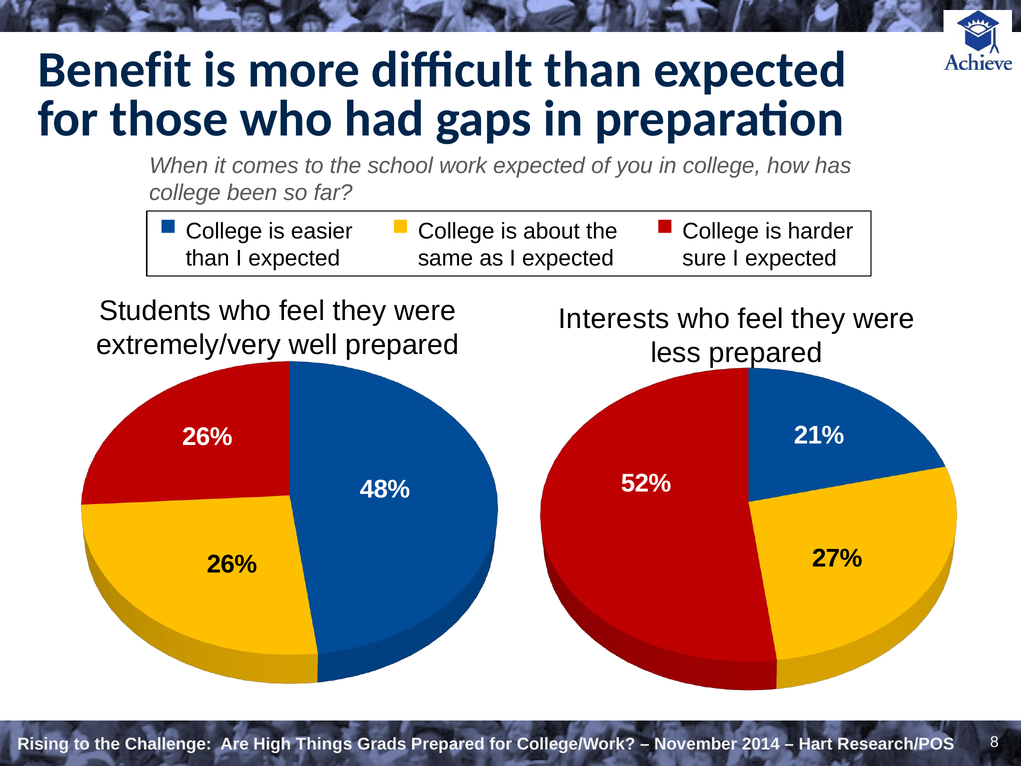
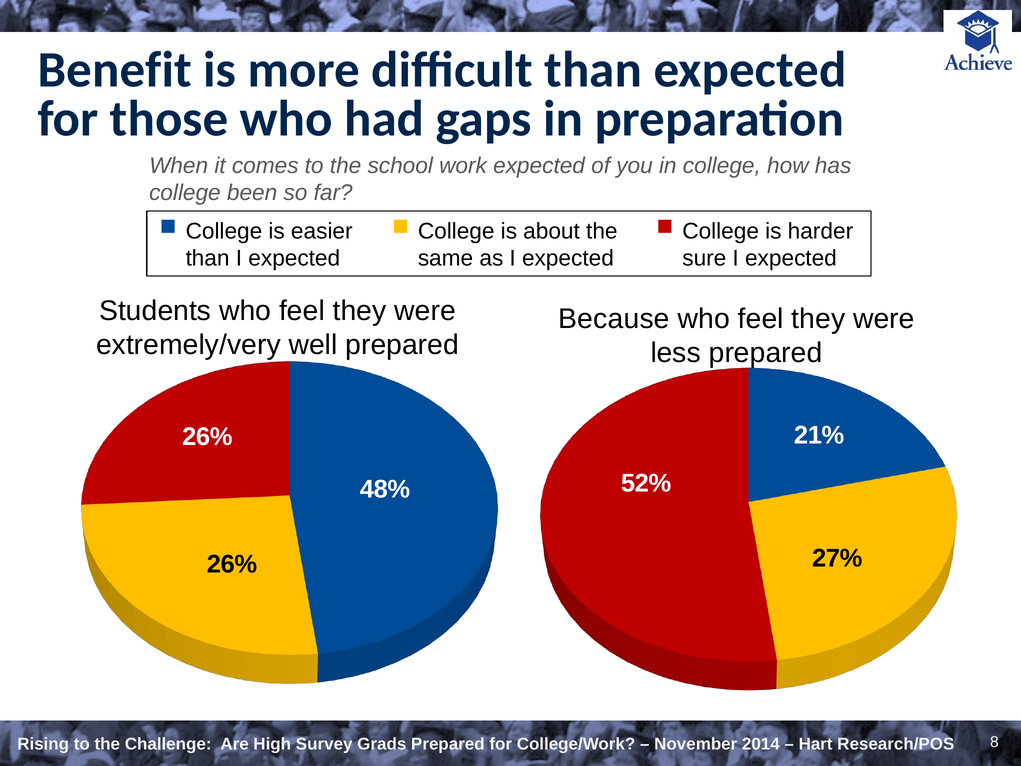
Interests: Interests -> Because
Things: Things -> Survey
